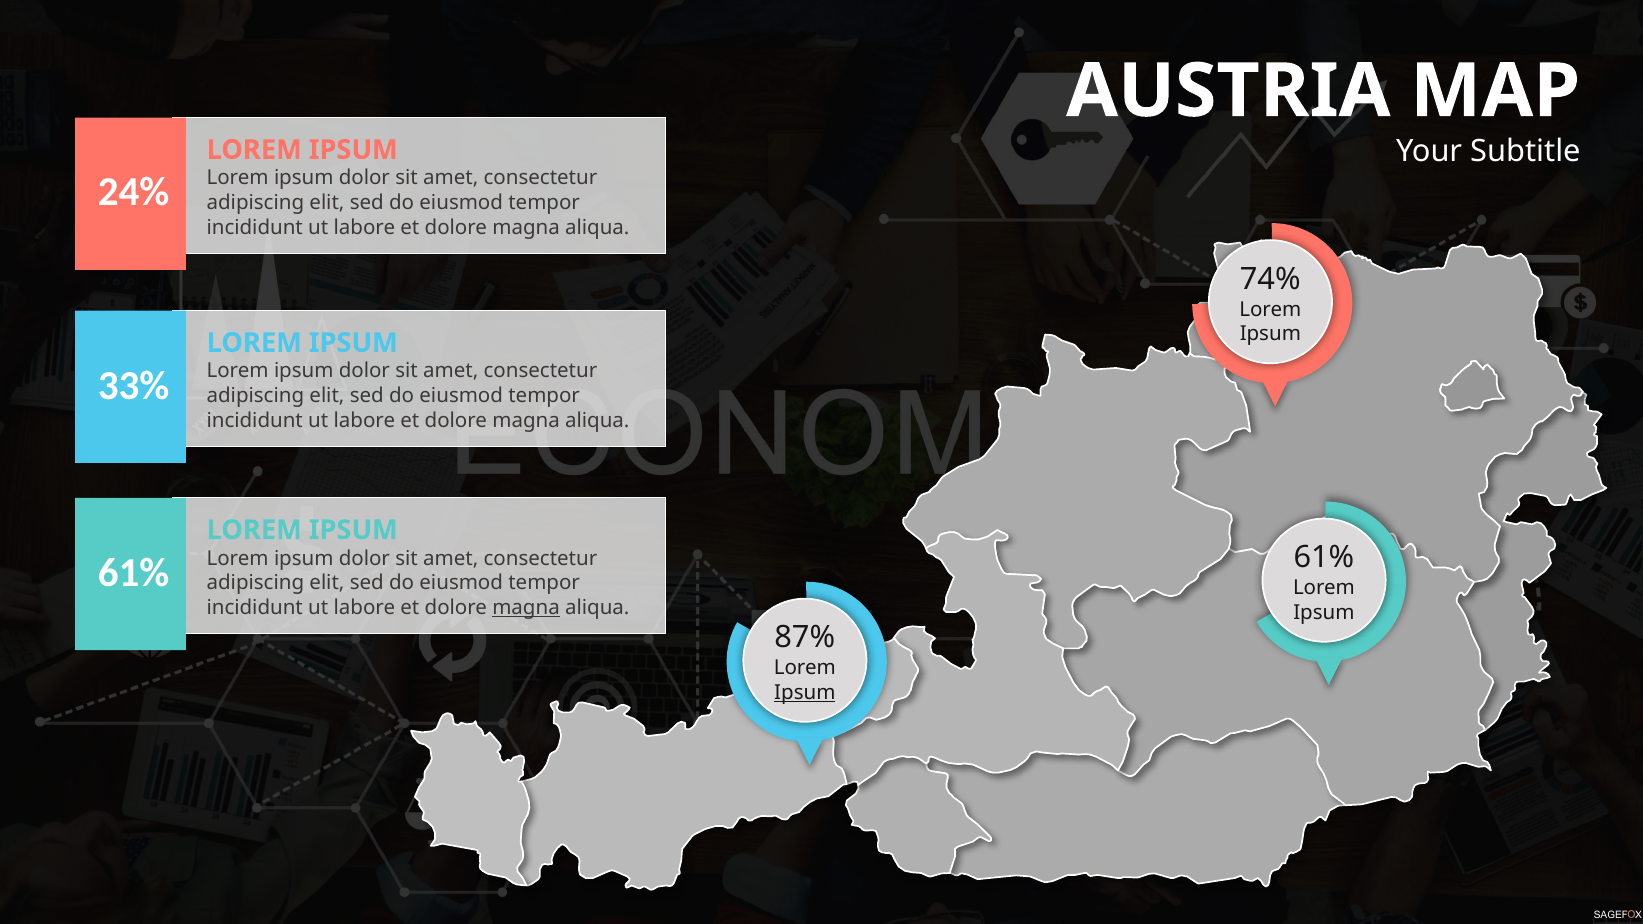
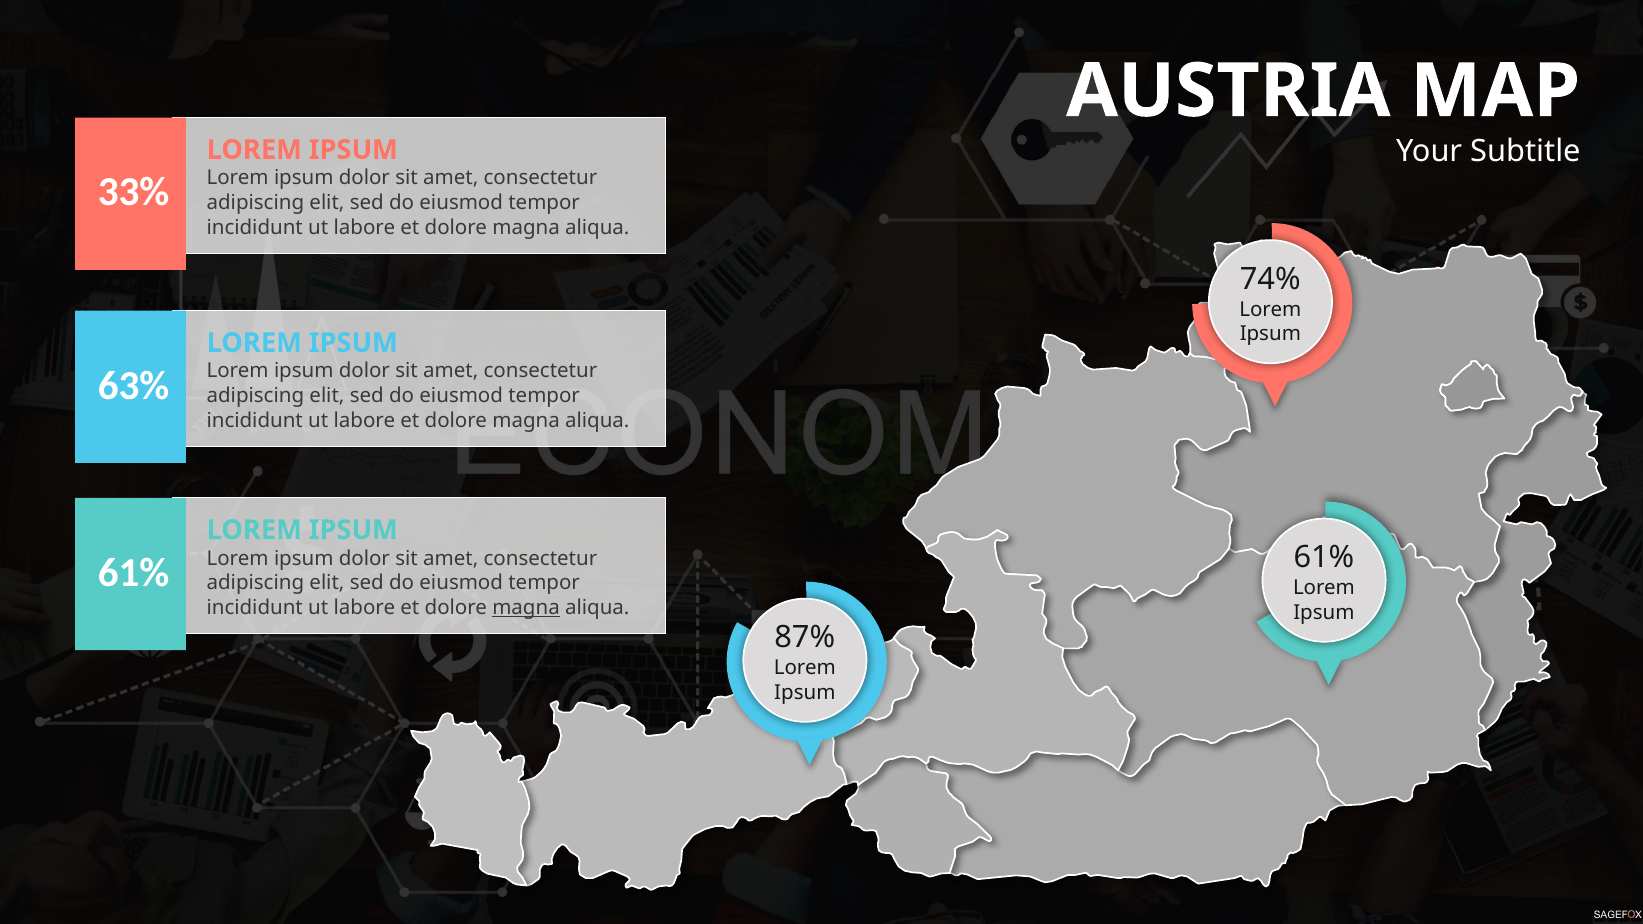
24%: 24% -> 33%
33%: 33% -> 63%
Ipsum at (805, 693) underline: present -> none
